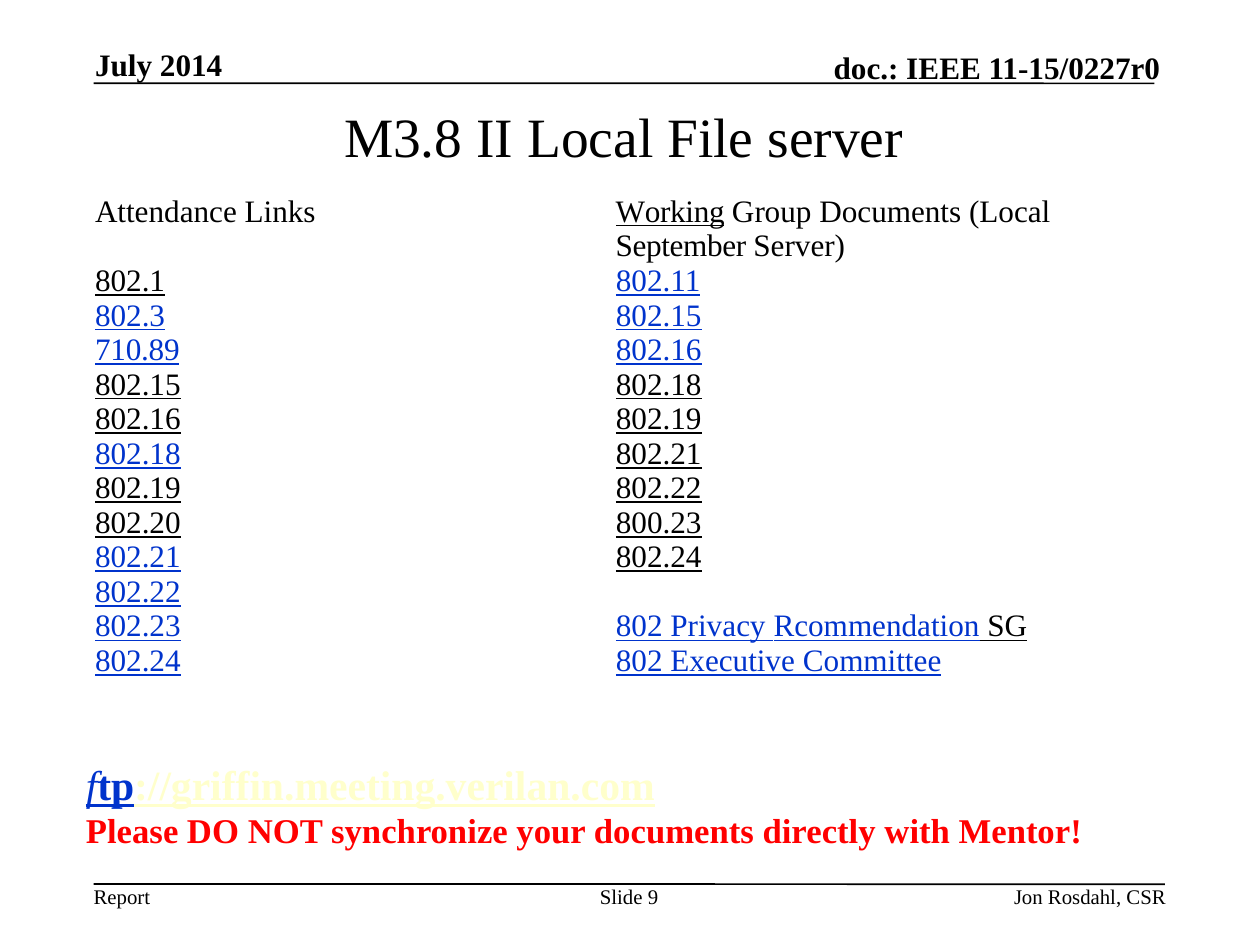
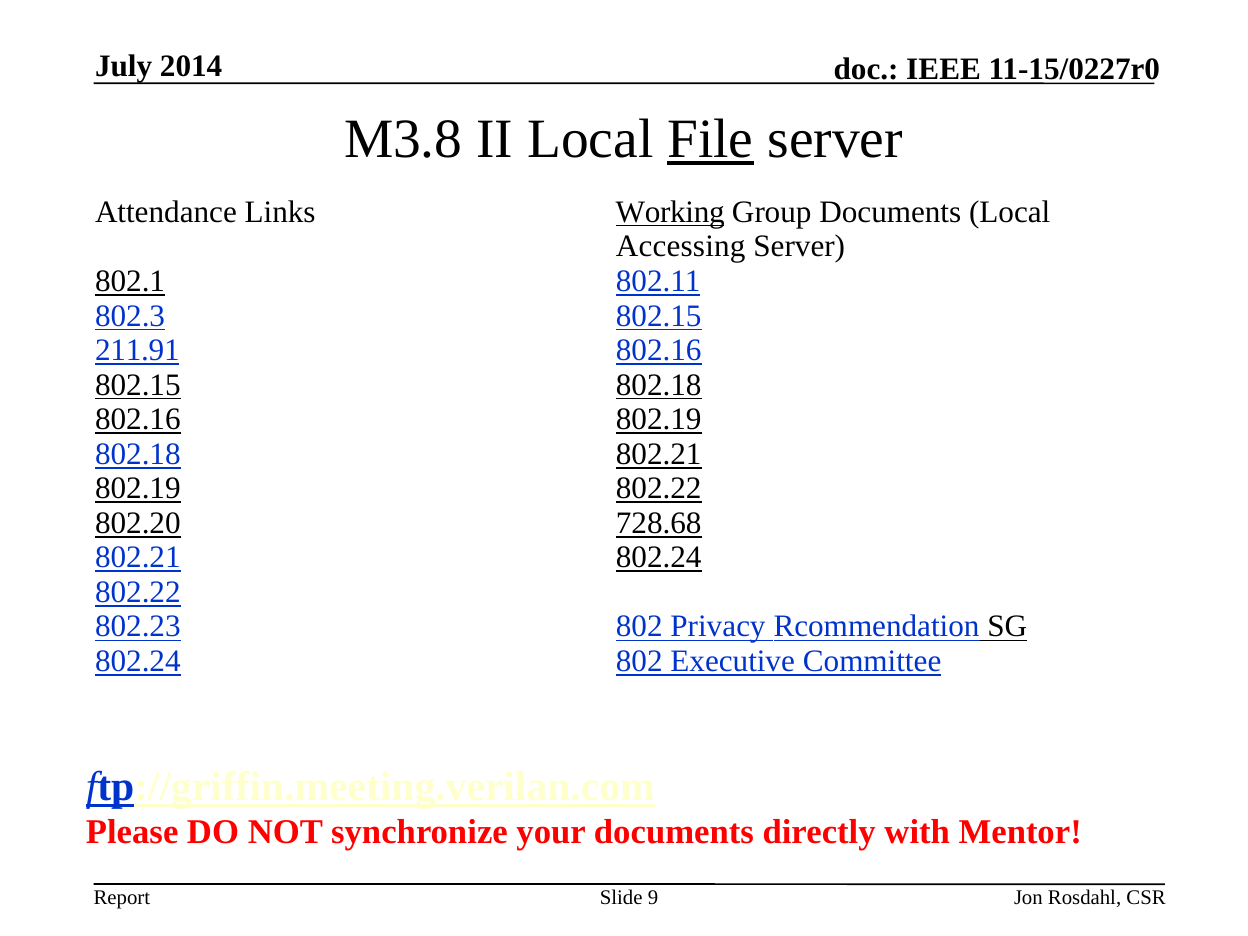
File underline: none -> present
September: September -> Accessing
710.89: 710.89 -> 211.91
800.23: 800.23 -> 728.68
